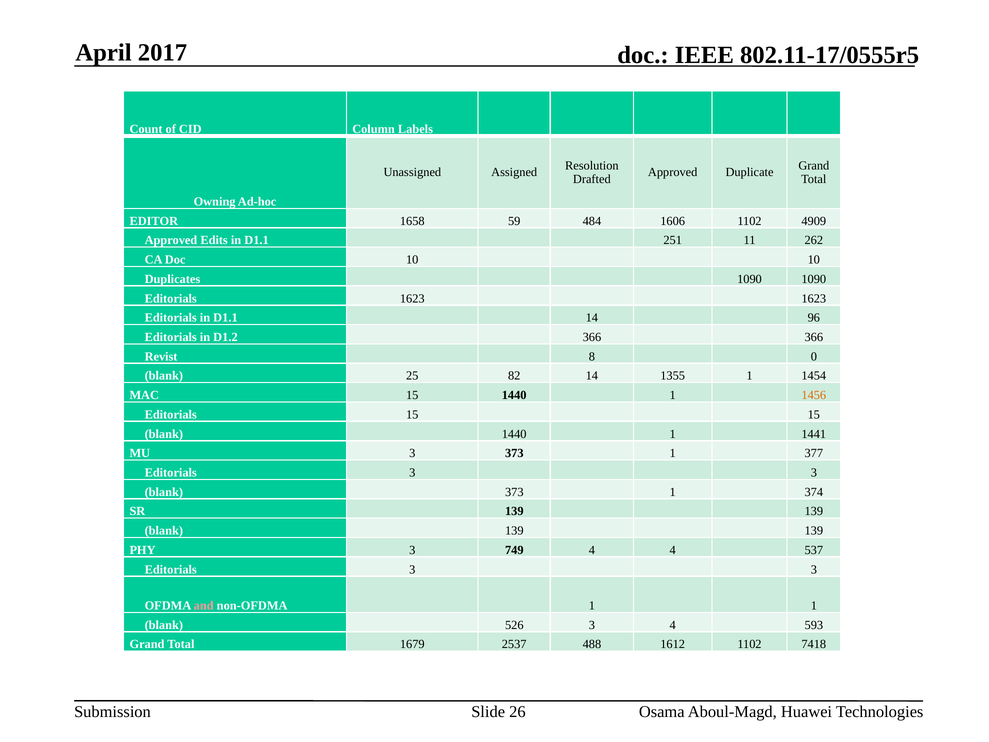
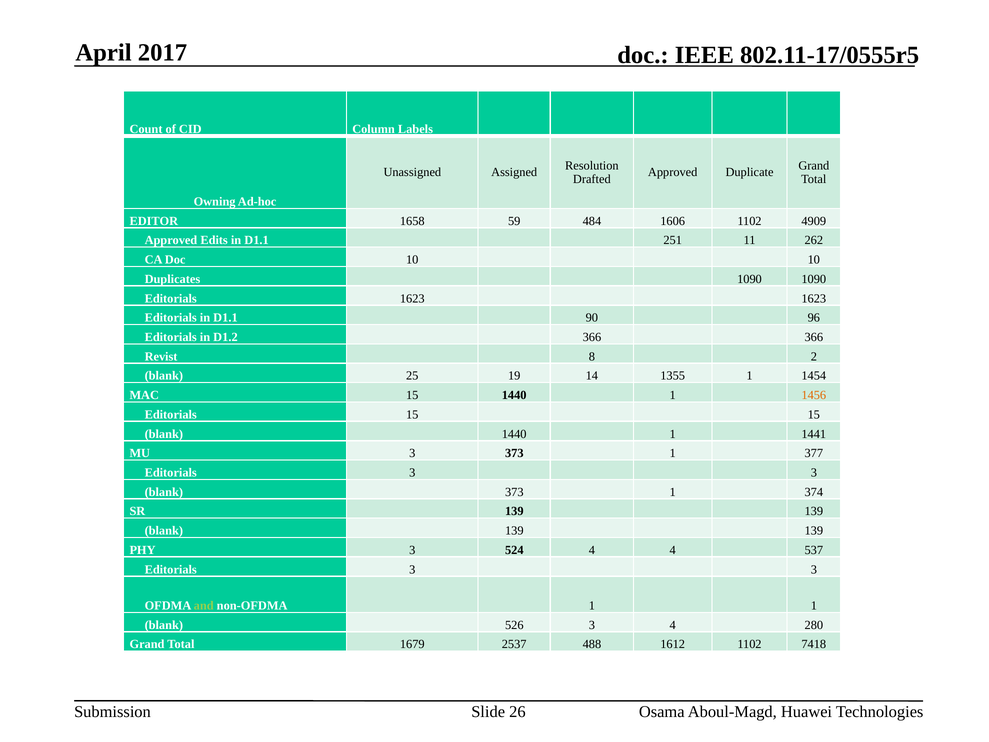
D1.1 14: 14 -> 90
0: 0 -> 2
82: 82 -> 19
749: 749 -> 524
and colour: pink -> light green
593: 593 -> 280
